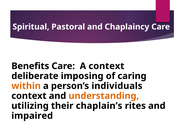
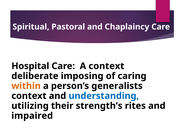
Benefits: Benefits -> Hospital
individuals: individuals -> generalists
understanding colour: orange -> blue
chaplain’s: chaplain’s -> strength’s
